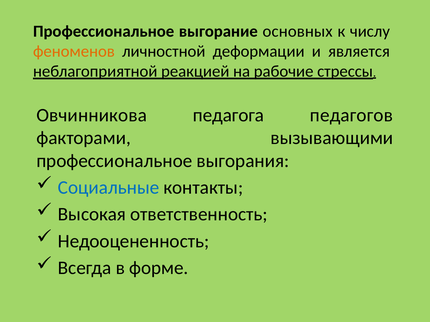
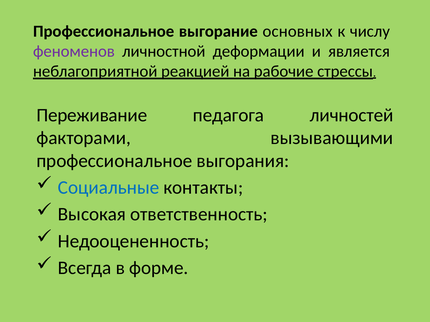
феноменов colour: orange -> purple
Овчинникова: Овчинникова -> Переживание
педагогов: педагогов -> личностей
